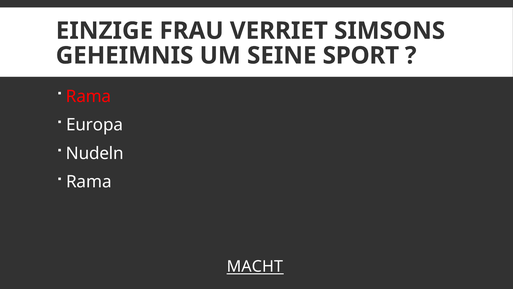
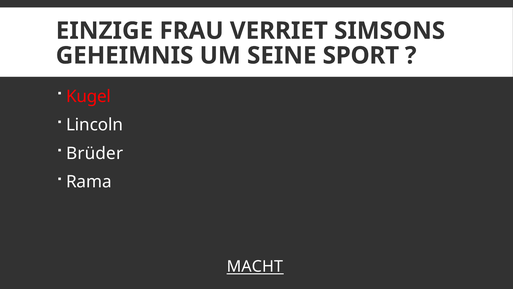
Rama at (89, 96): Rama -> Kugel
Europa: Europa -> Lincoln
Nudeln: Nudeln -> Brüder
